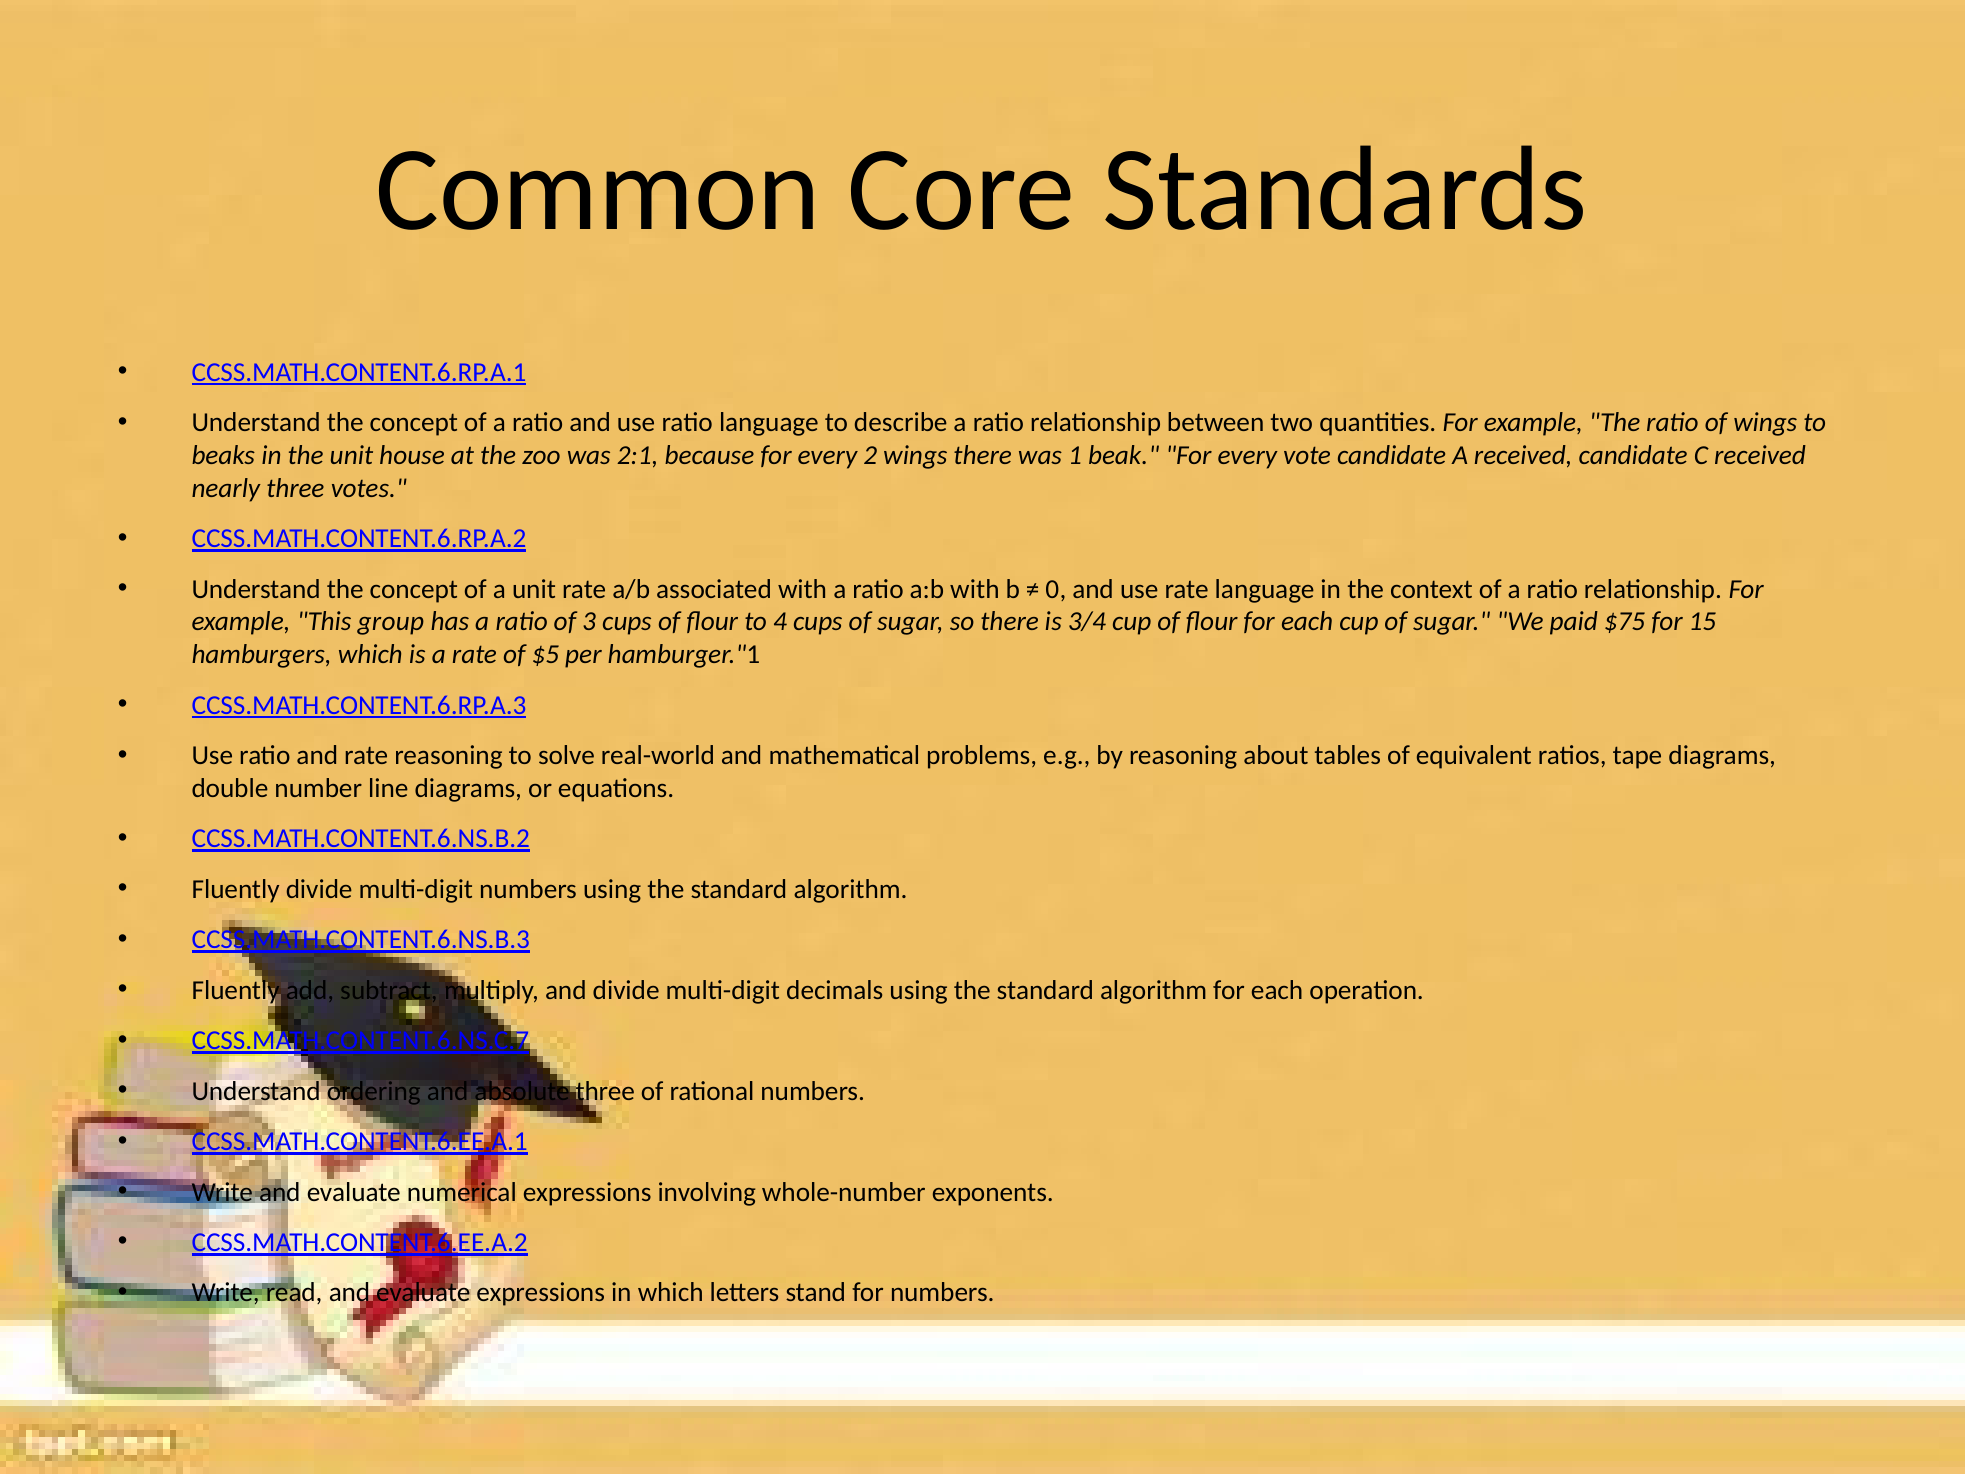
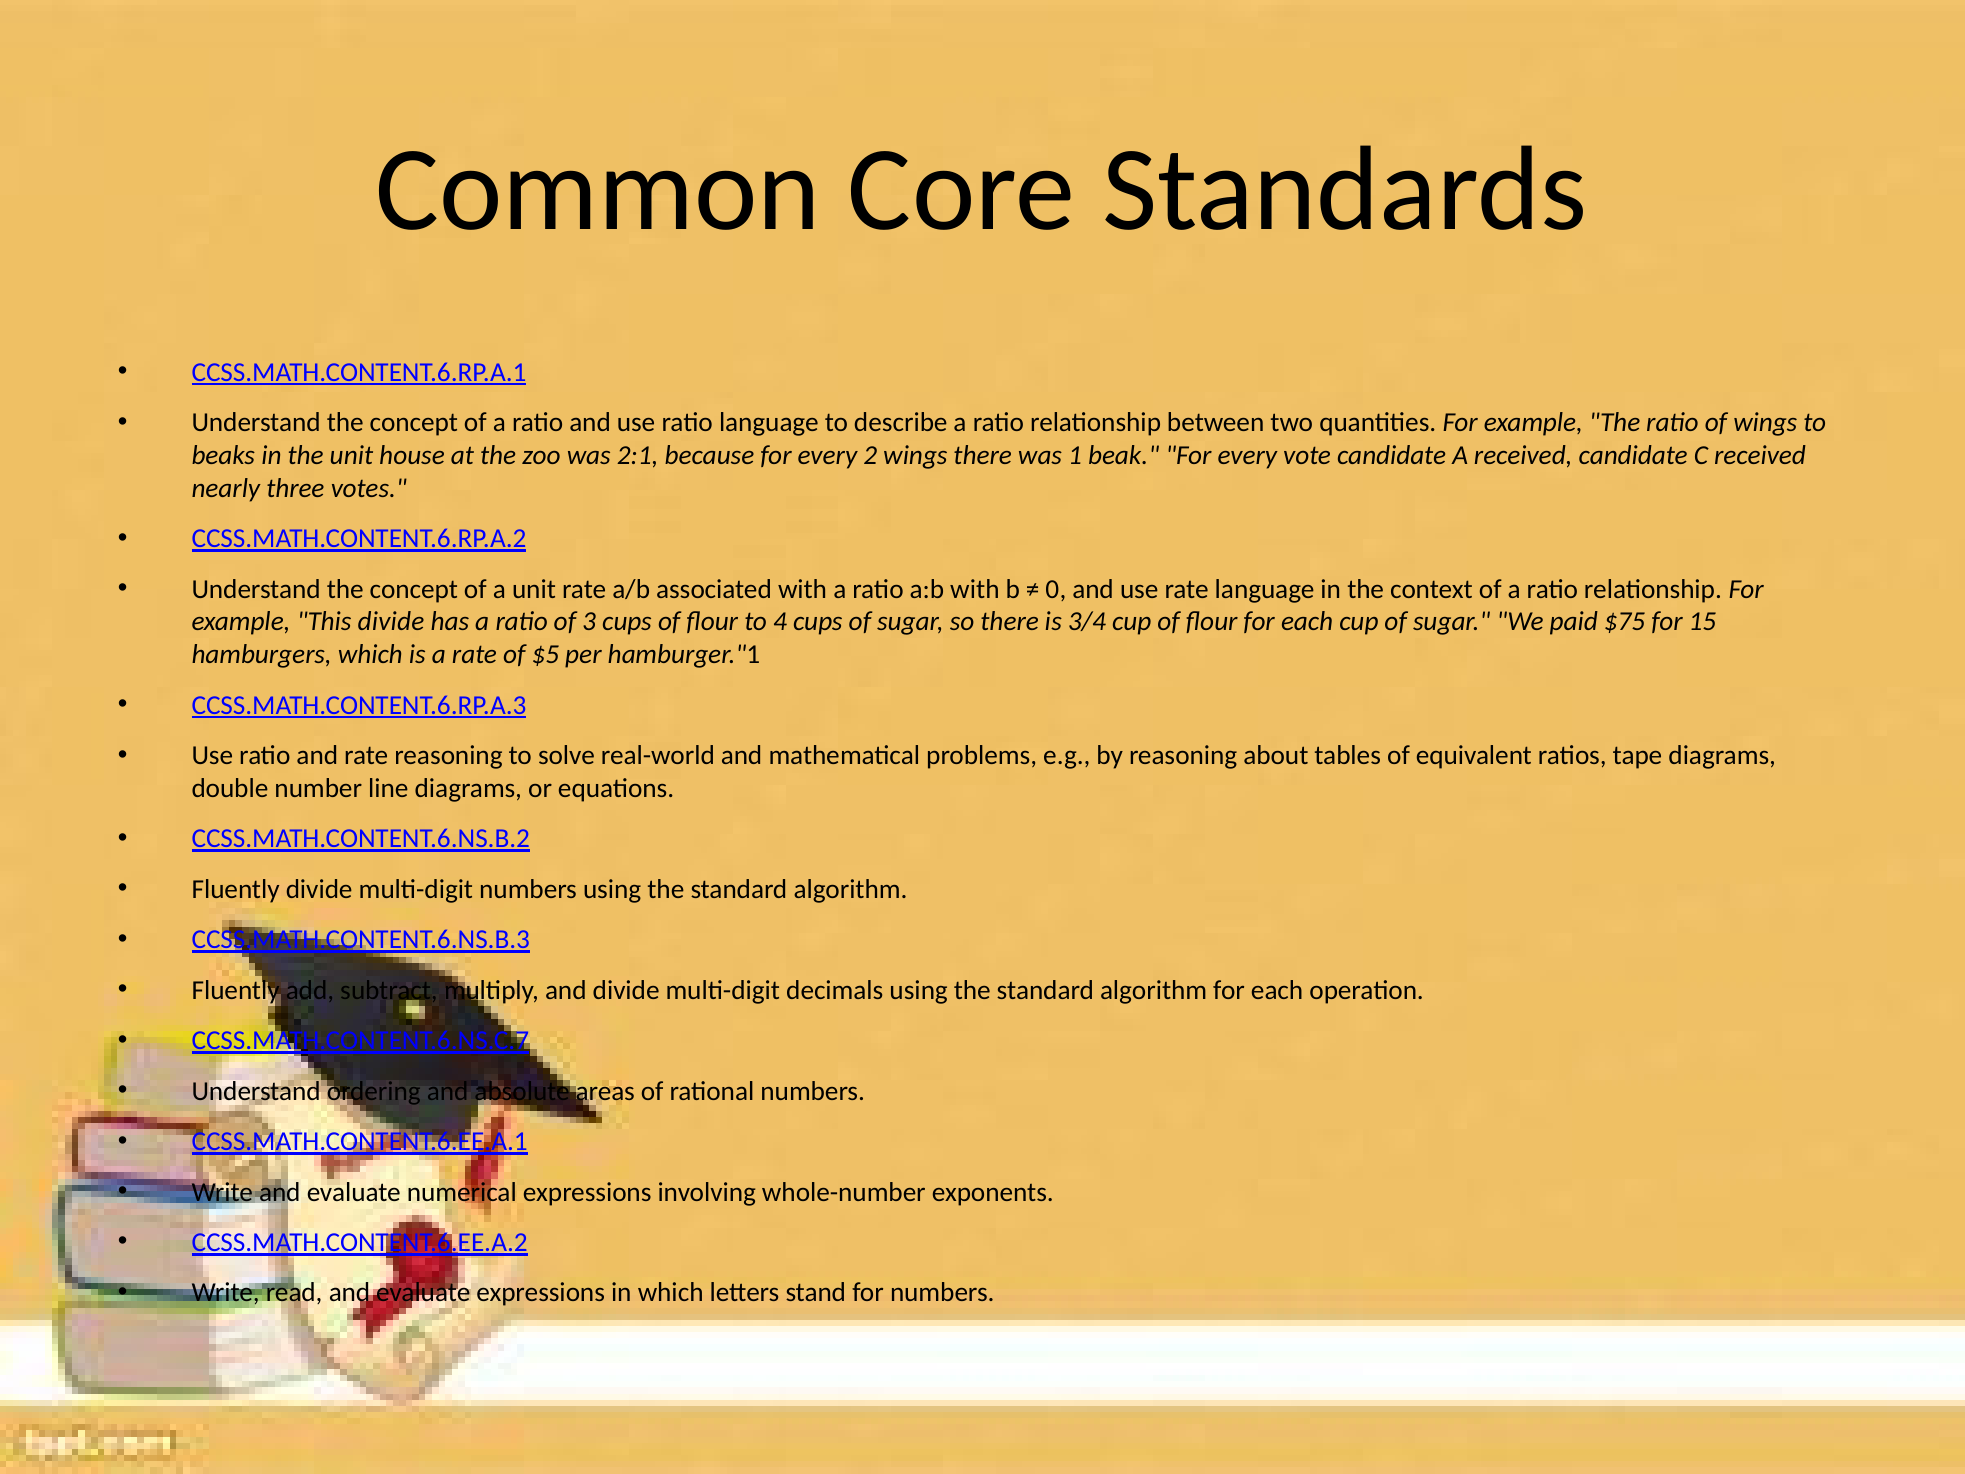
This group: group -> divide
absolute three: three -> areas
